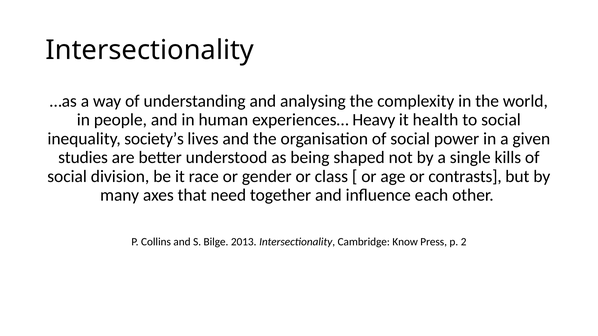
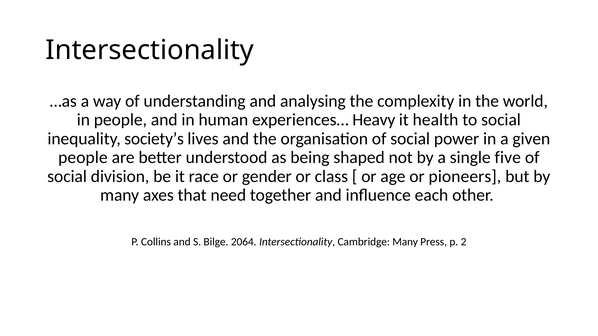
studies at (83, 158): studies -> people
kills: kills -> five
contrasts: contrasts -> pioneers
2013: 2013 -> 2064
Cambridge Know: Know -> Many
